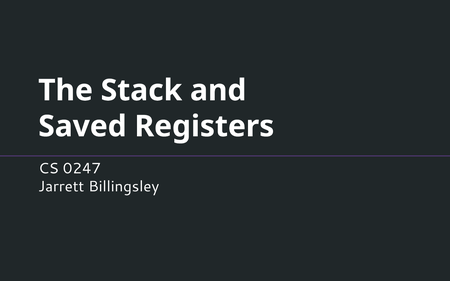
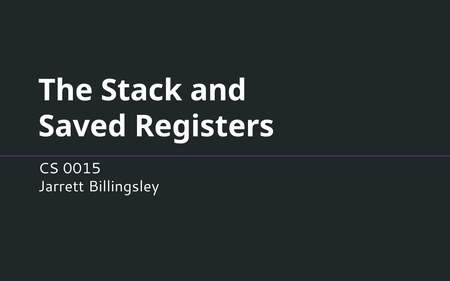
0247: 0247 -> 0015
